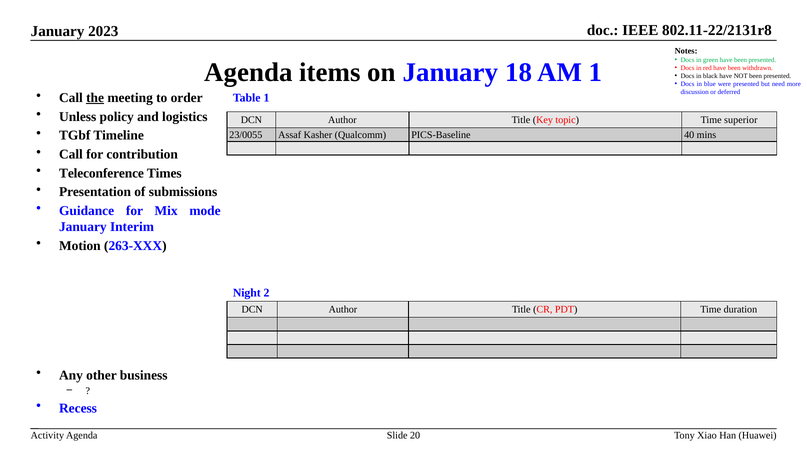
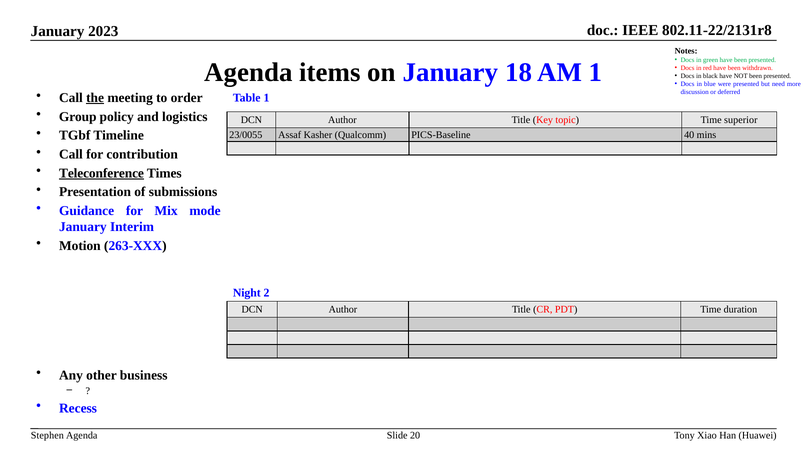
Unless: Unless -> Group
Teleconference underline: none -> present
Activity: Activity -> Stephen
